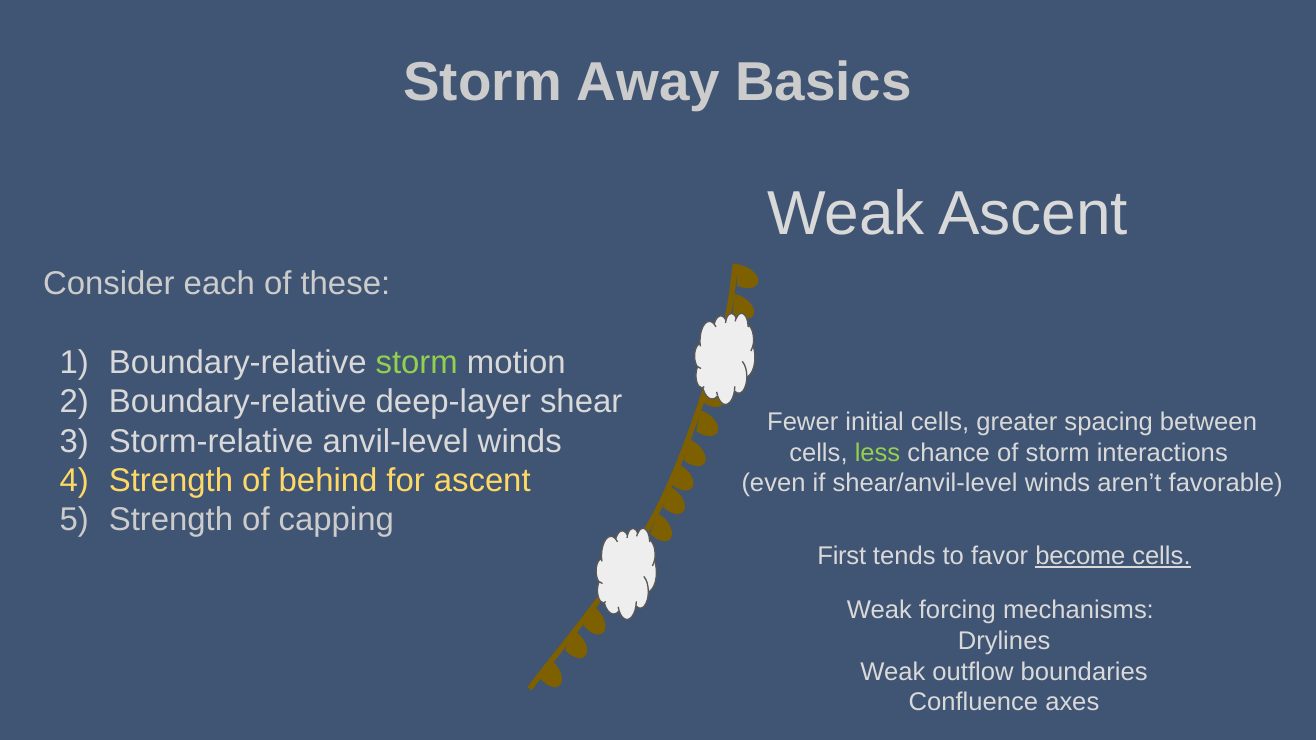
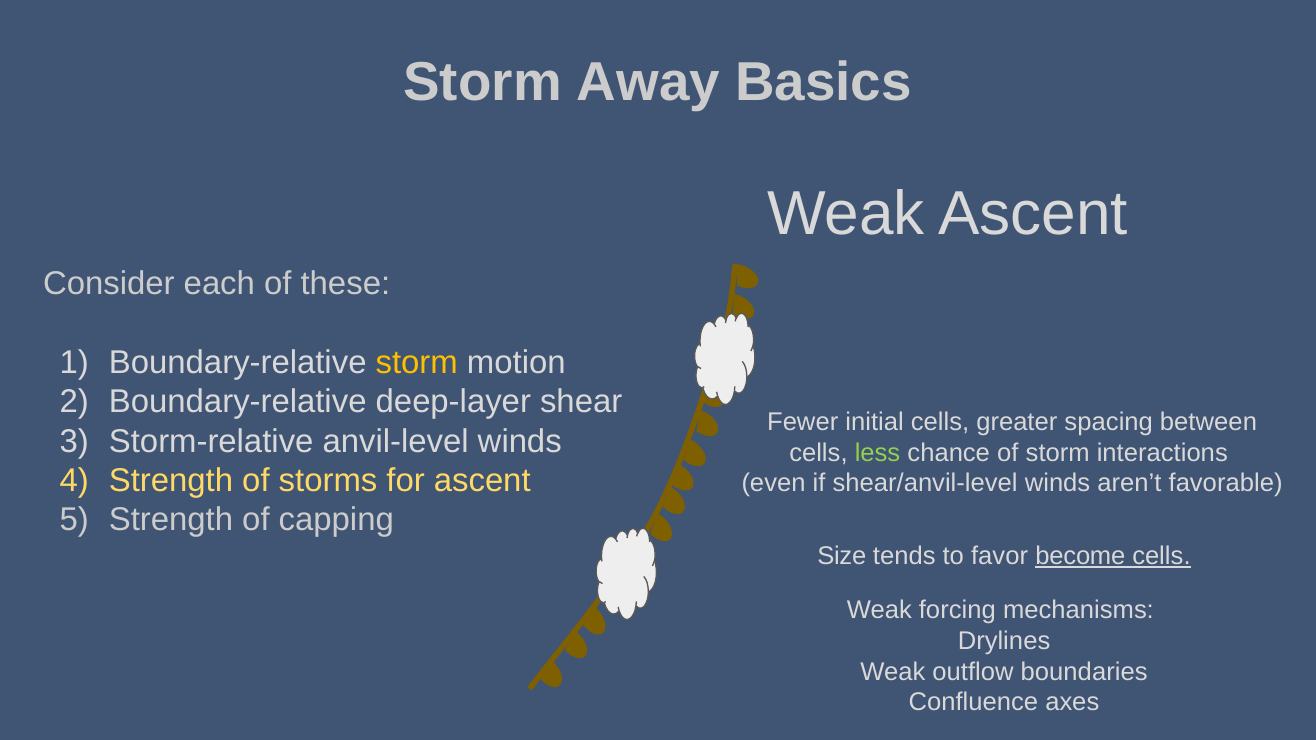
storm at (417, 362) colour: light green -> yellow
behind: behind -> storms
First: First -> Size
